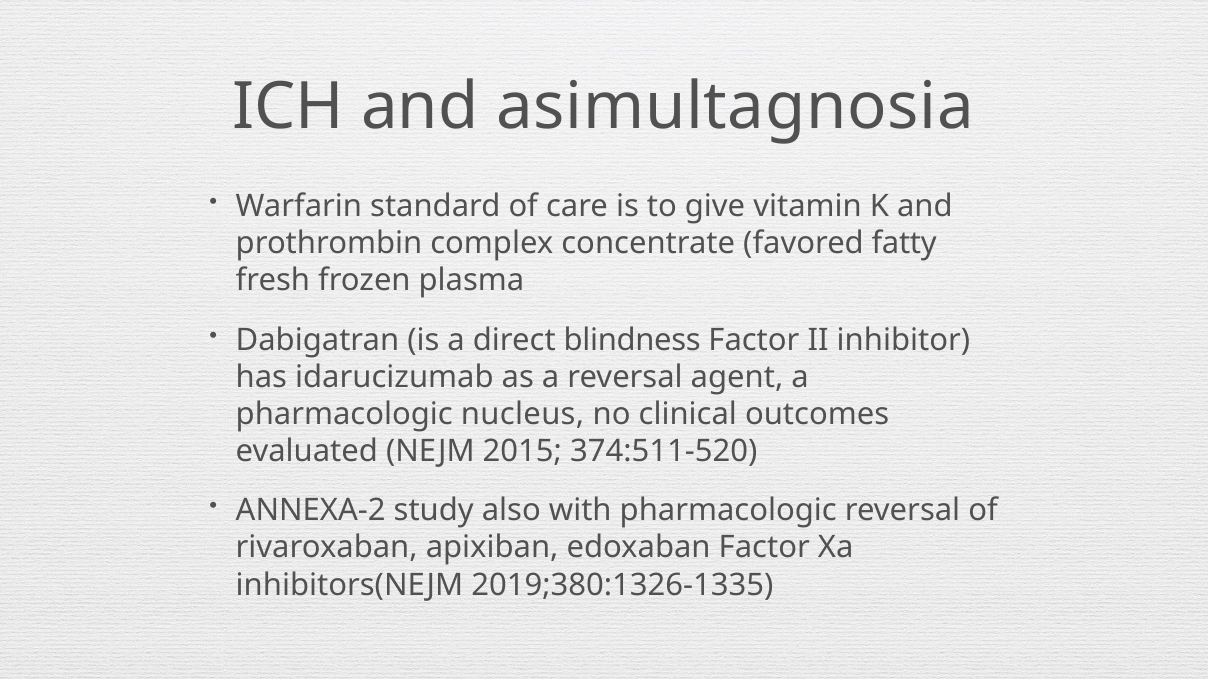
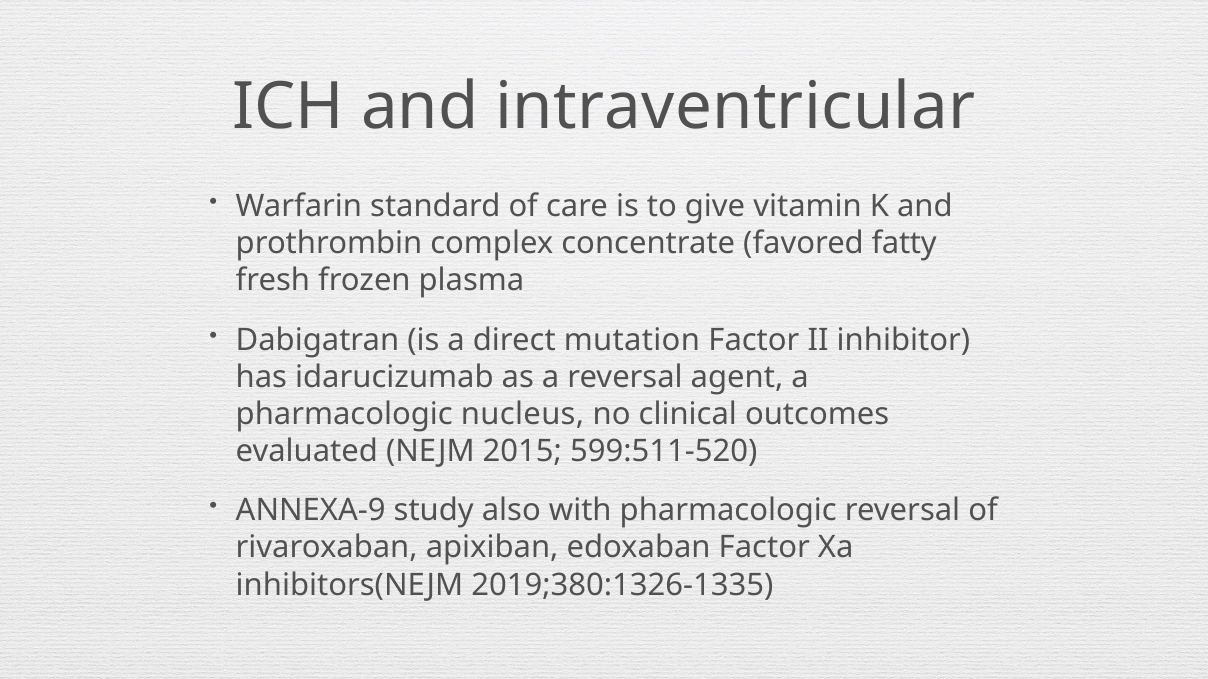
asimultagnosia: asimultagnosia -> intraventricular
blindness: blindness -> mutation
374:511-520: 374:511-520 -> 599:511-520
ANNEXA-2: ANNEXA-2 -> ANNEXA-9
